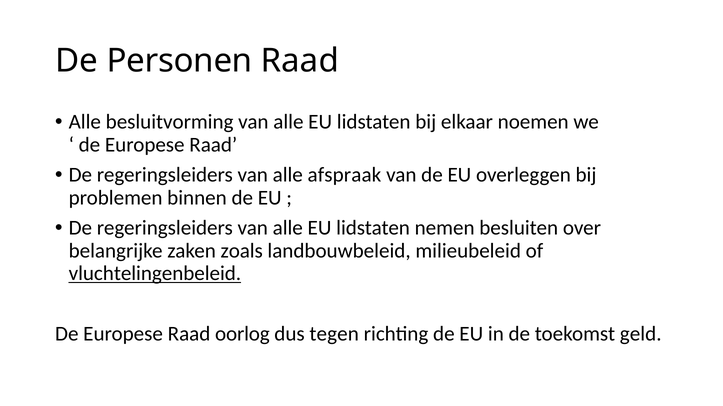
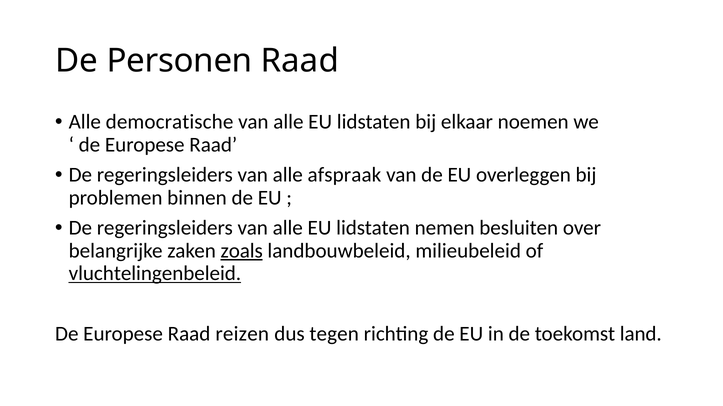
besluitvorming: besluitvorming -> democratische
zoals underline: none -> present
oorlog: oorlog -> reizen
geld: geld -> land
